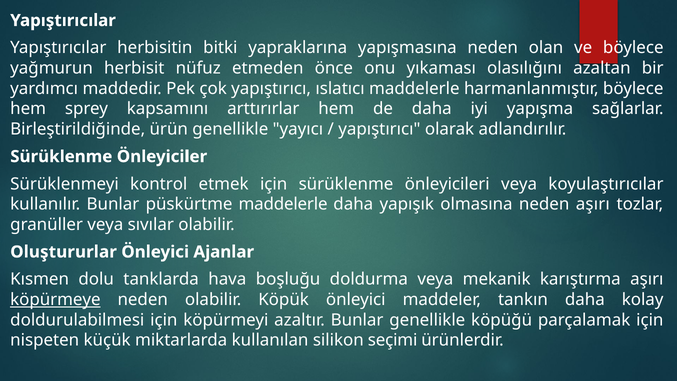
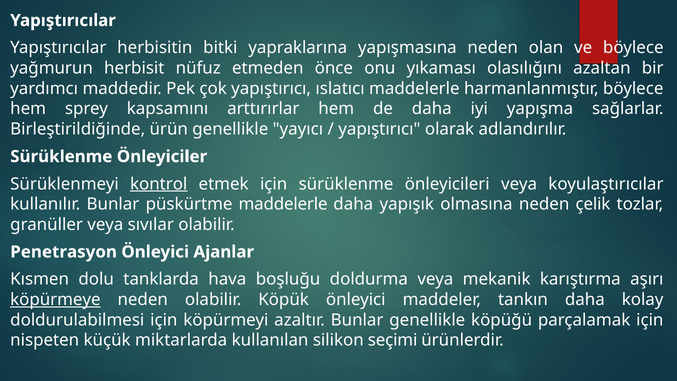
kontrol underline: none -> present
neden aşırı: aşırı -> çelik
Oluştururlar: Oluştururlar -> Penetrasyon
